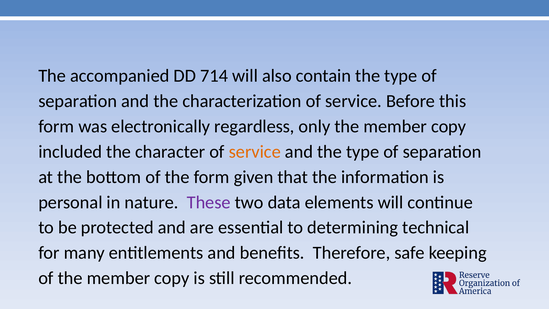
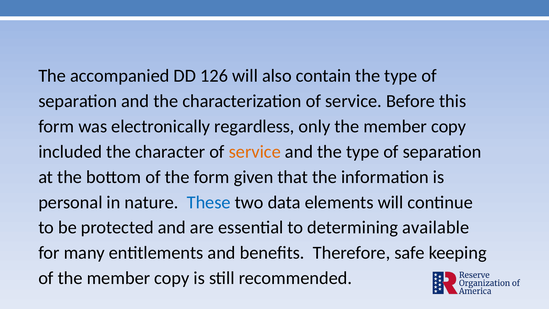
714: 714 -> 126
These colour: purple -> blue
technical: technical -> available
